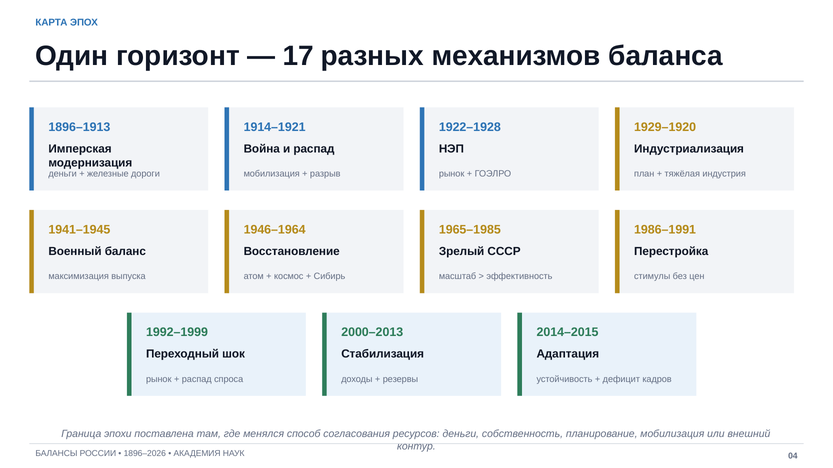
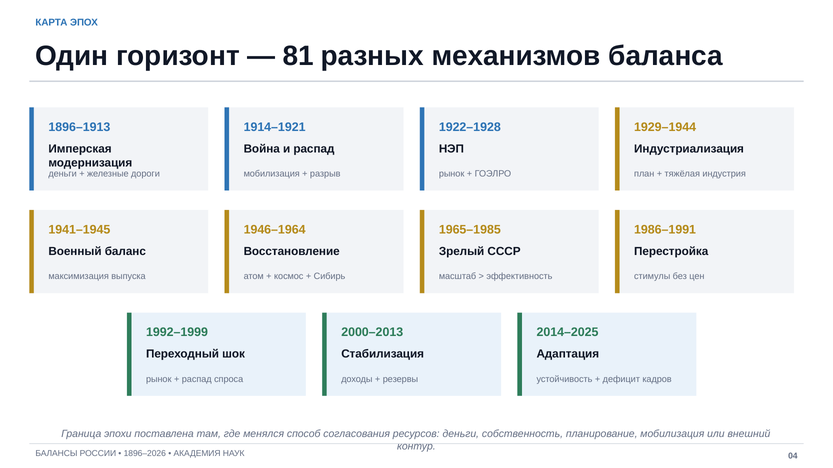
17: 17 -> 81
1929–1920: 1929–1920 -> 1929–1944
2014–2015: 2014–2015 -> 2014–2025
